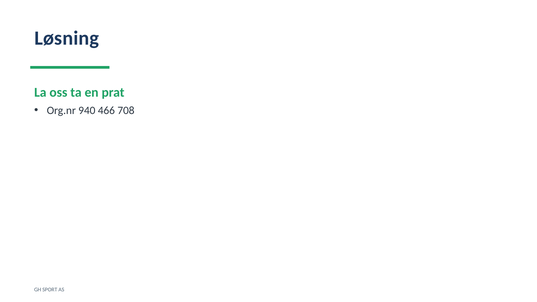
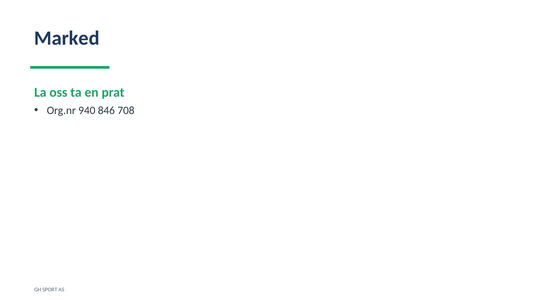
Løsning: Løsning -> Marked
466: 466 -> 846
